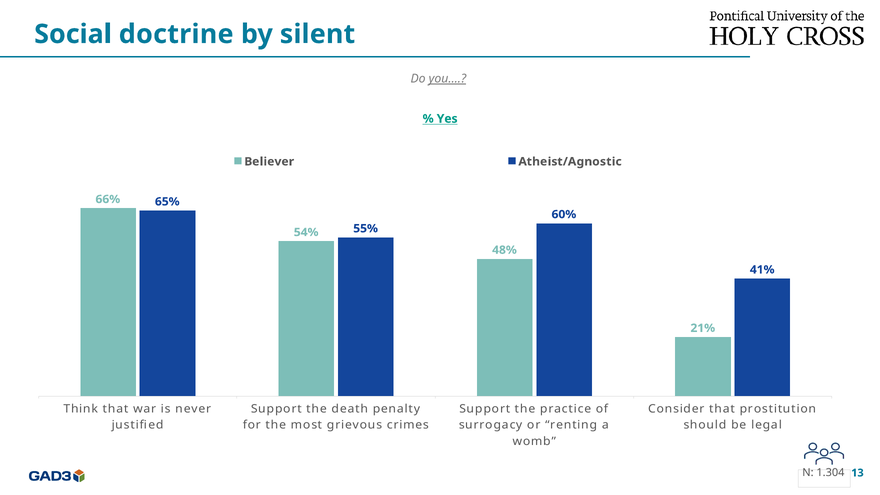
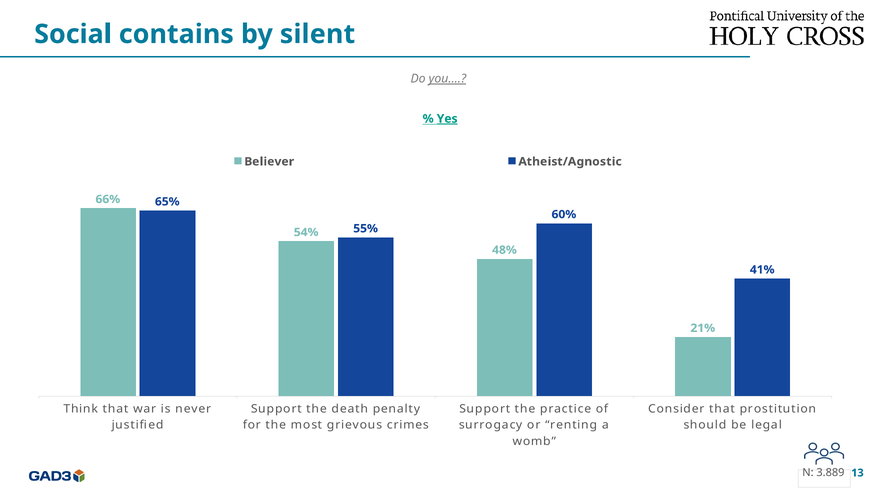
doctrine: doctrine -> contains
Yes underline: none -> present
1.304: 1.304 -> 3.889
